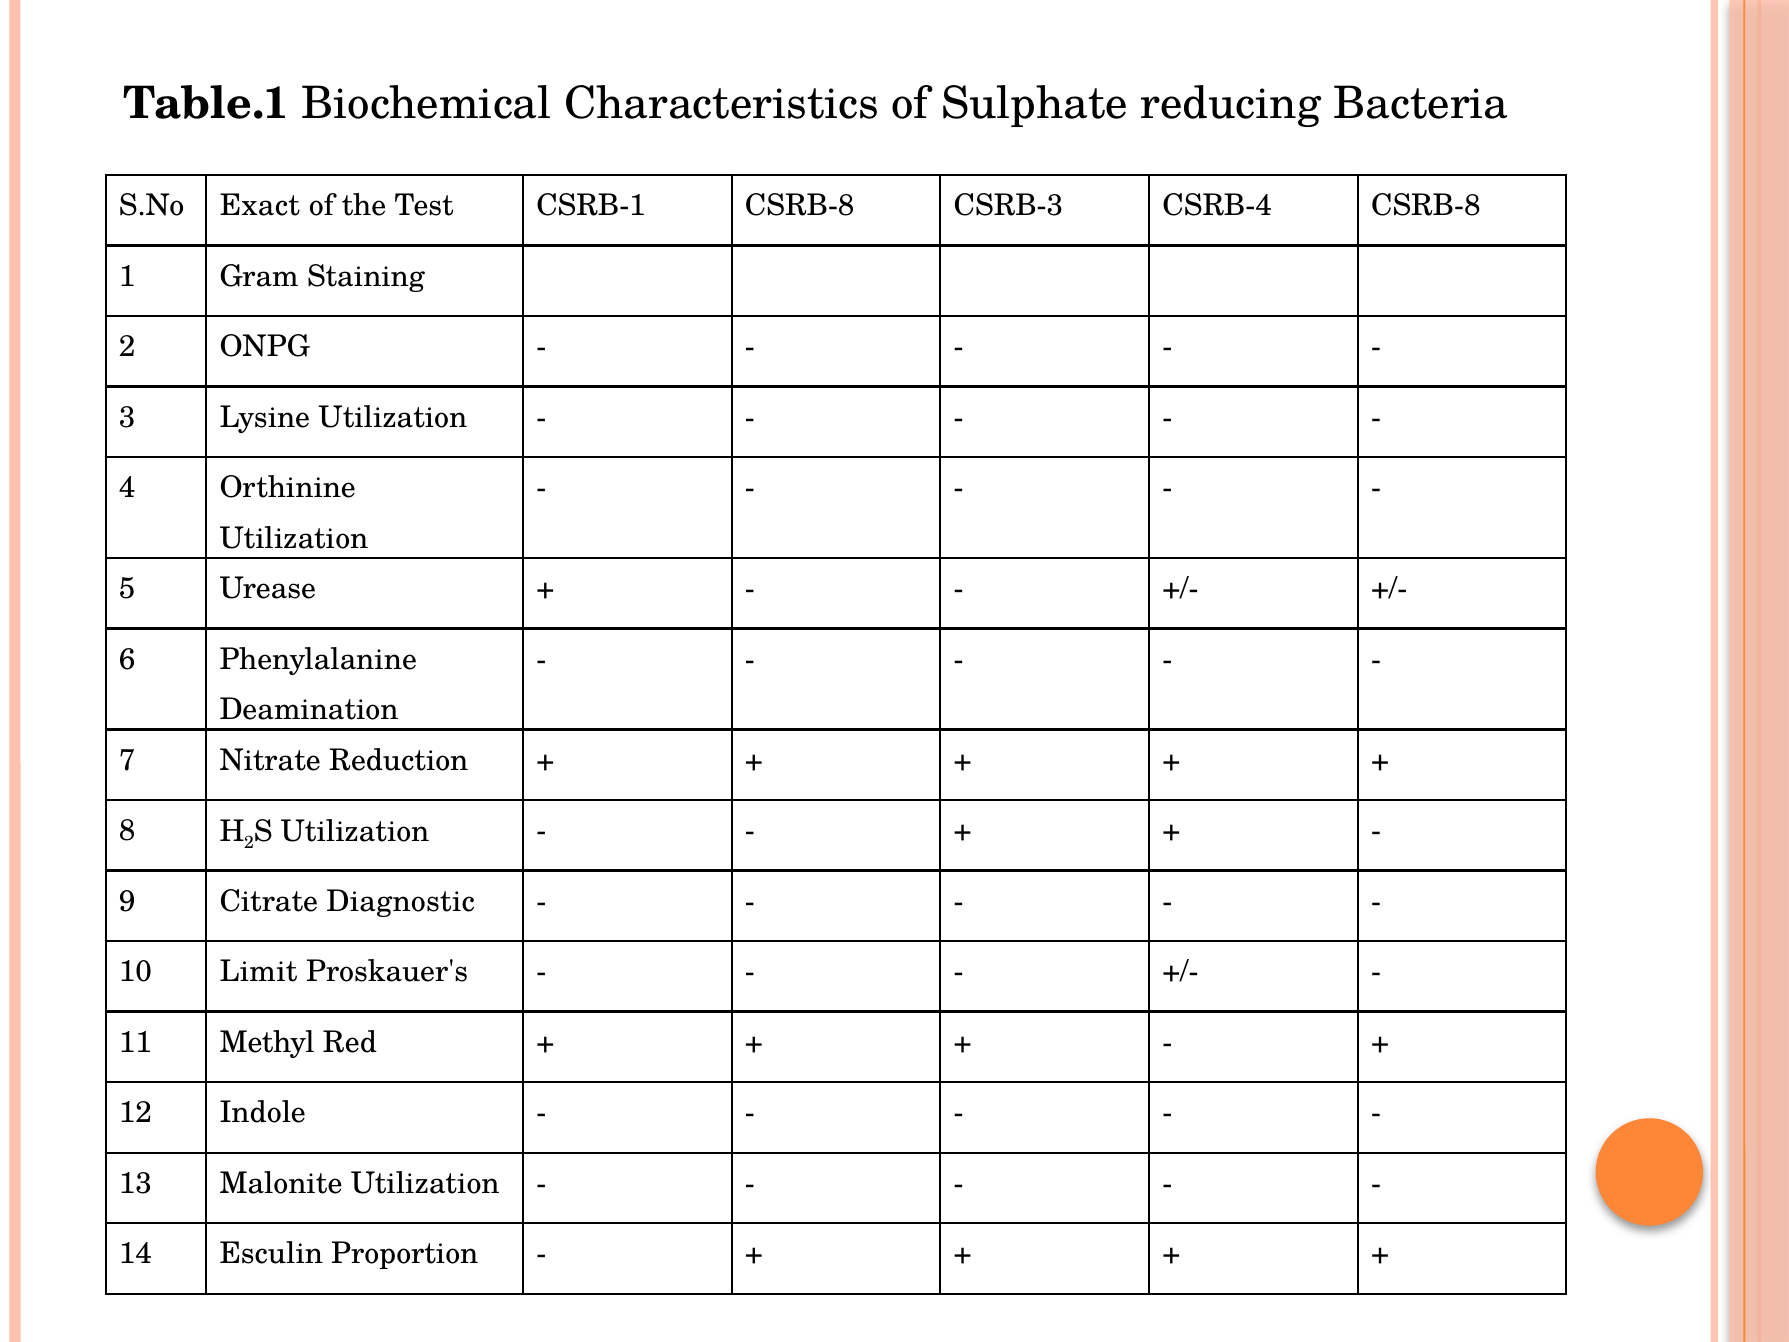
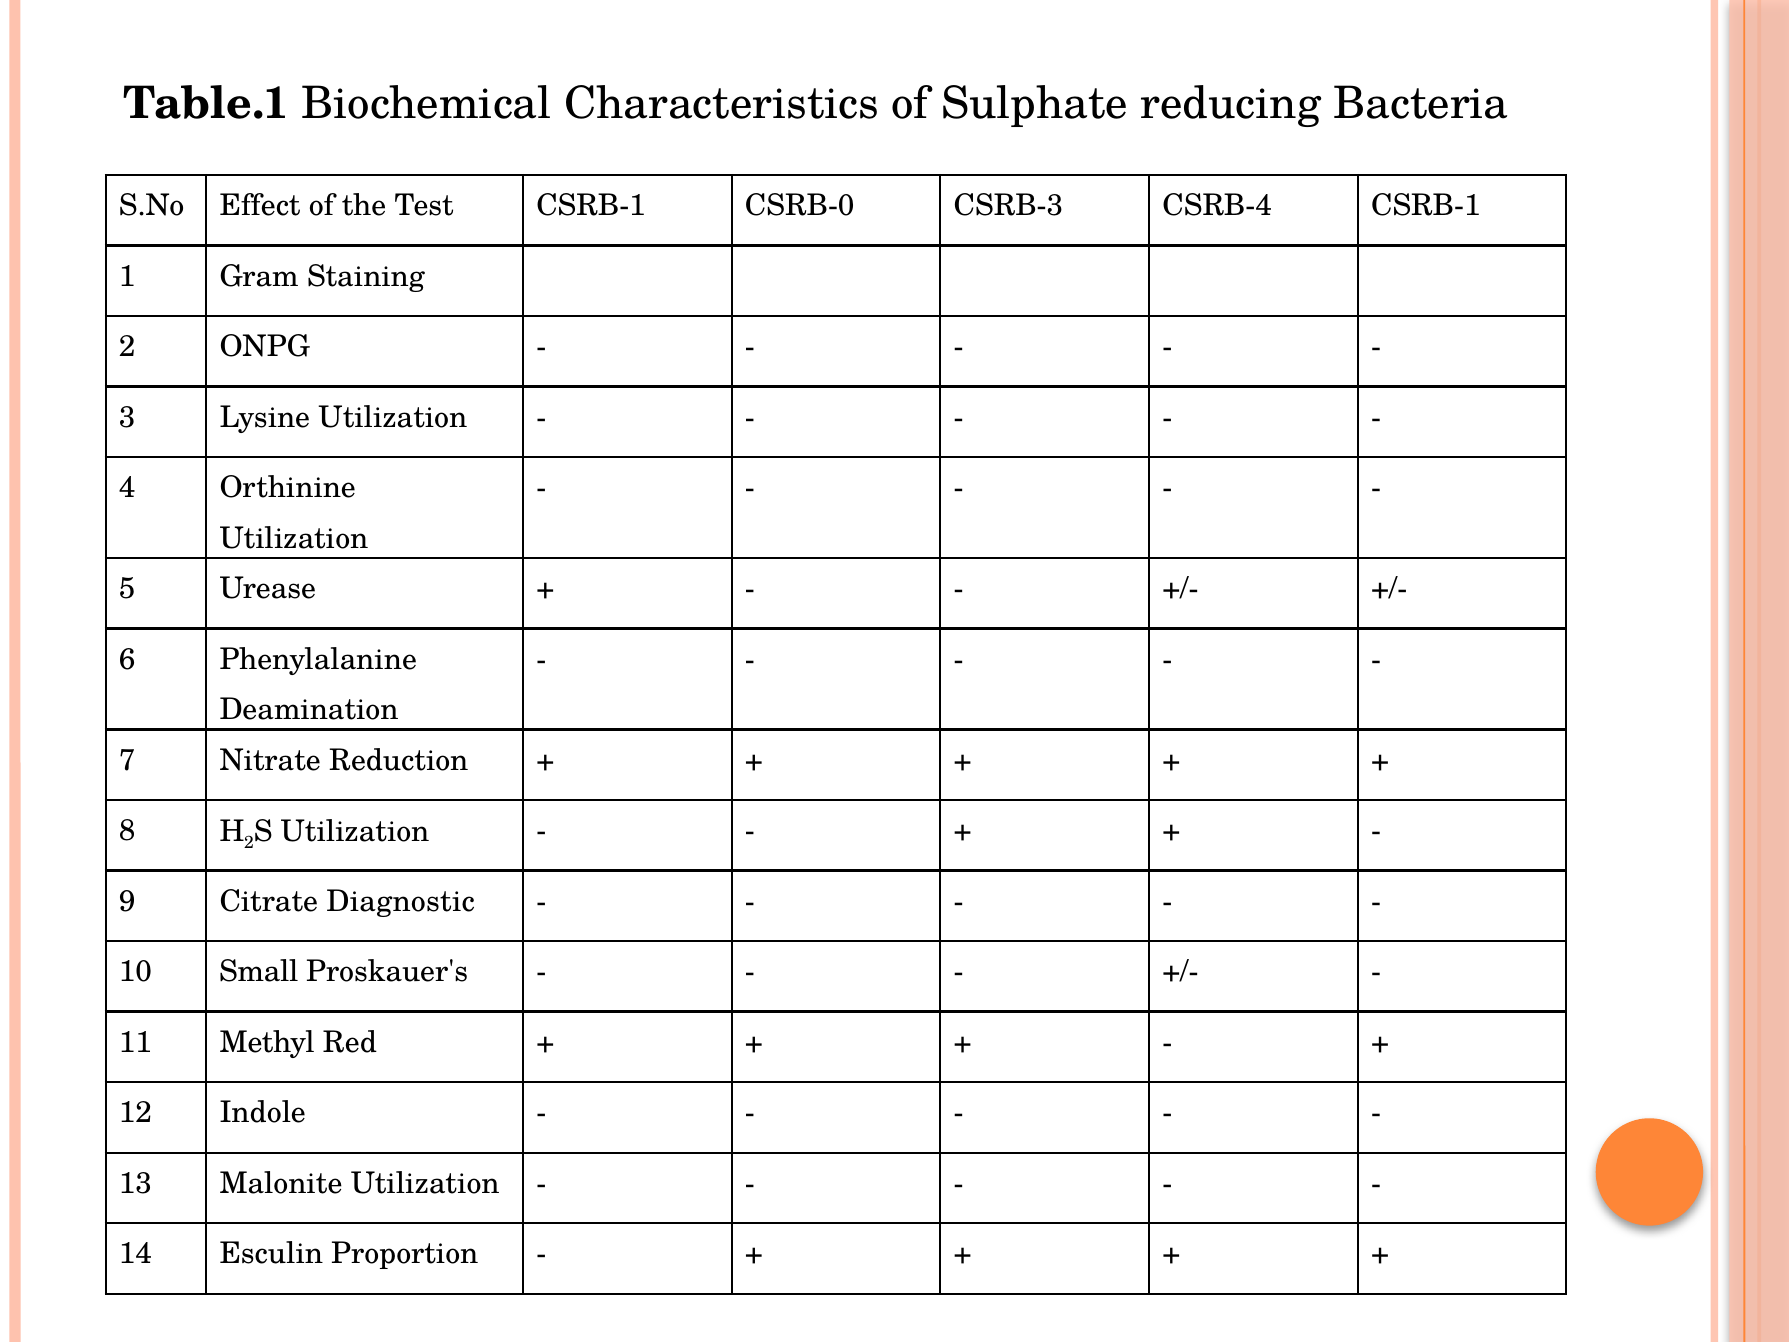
Exact: Exact -> Effect
CSRB-1 CSRB-8: CSRB-8 -> CSRB-0
CSRB-4 CSRB-8: CSRB-8 -> CSRB-1
Limit: Limit -> Small
